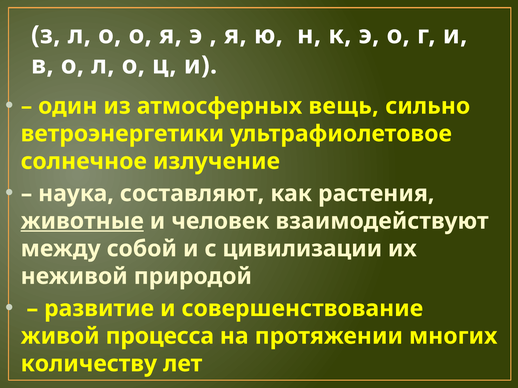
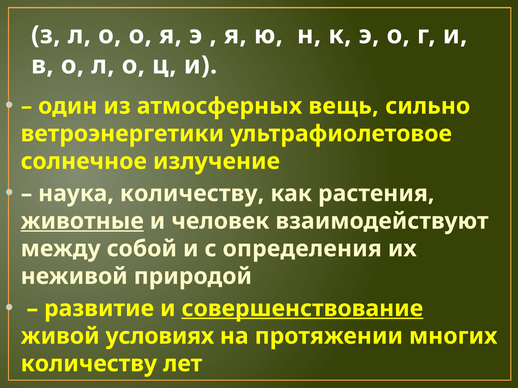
наука составляют: составляют -> количеству
цивилизации: цивилизации -> определения
совершенствование underline: none -> present
процесса: процесса -> условиях
